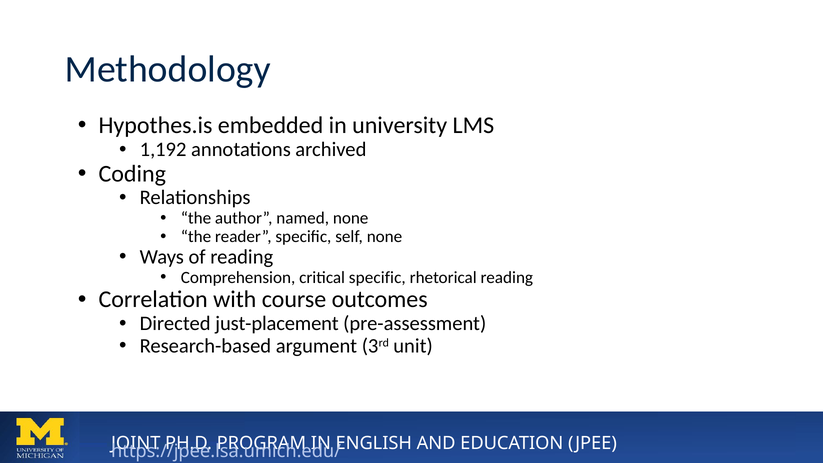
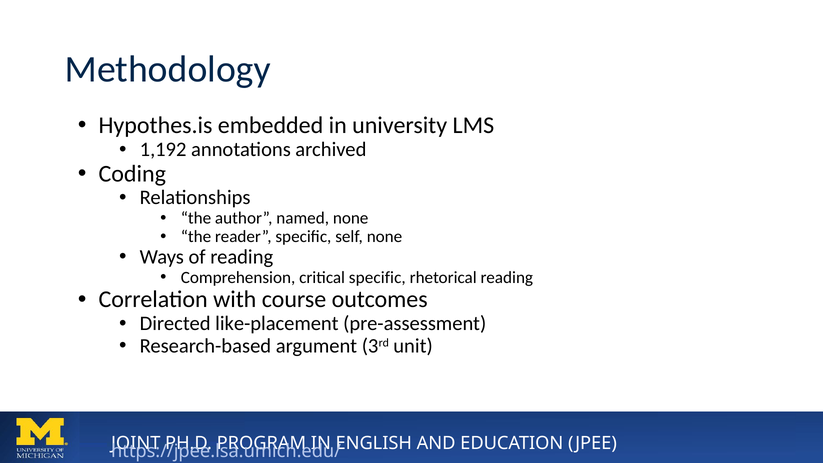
just-placement: just-placement -> like-placement
